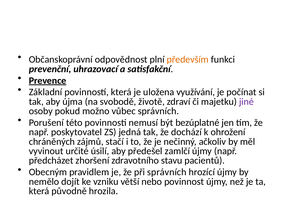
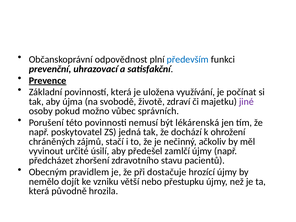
především colour: orange -> blue
bezúplatné: bezúplatné -> lékárenská
při správních: správních -> dostačuje
povinnost: povinnost -> přestupku
